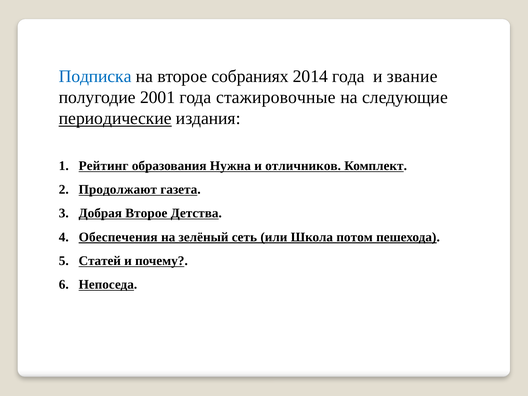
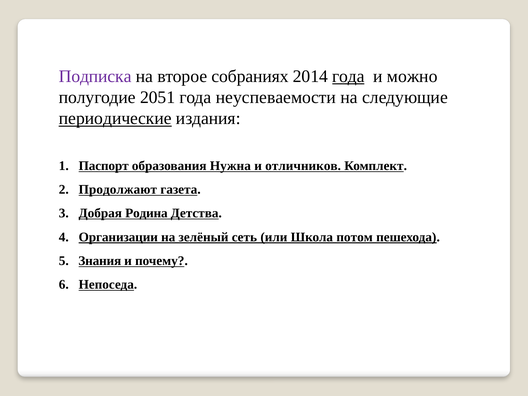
Подписка colour: blue -> purple
года at (348, 76) underline: none -> present
звание: звание -> можно
2001: 2001 -> 2051
стажировочные: стажировочные -> неуспеваемости
Рейтинг: Рейтинг -> Паспорт
Добрая Второе: Второе -> Родина
Обеспечения: Обеспечения -> Организации
Статей: Статей -> Знания
